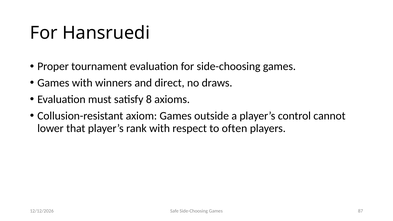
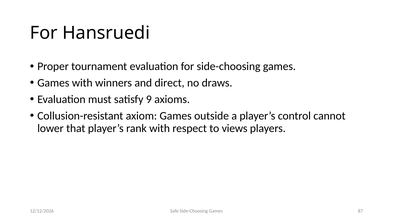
8: 8 -> 9
often: often -> views
